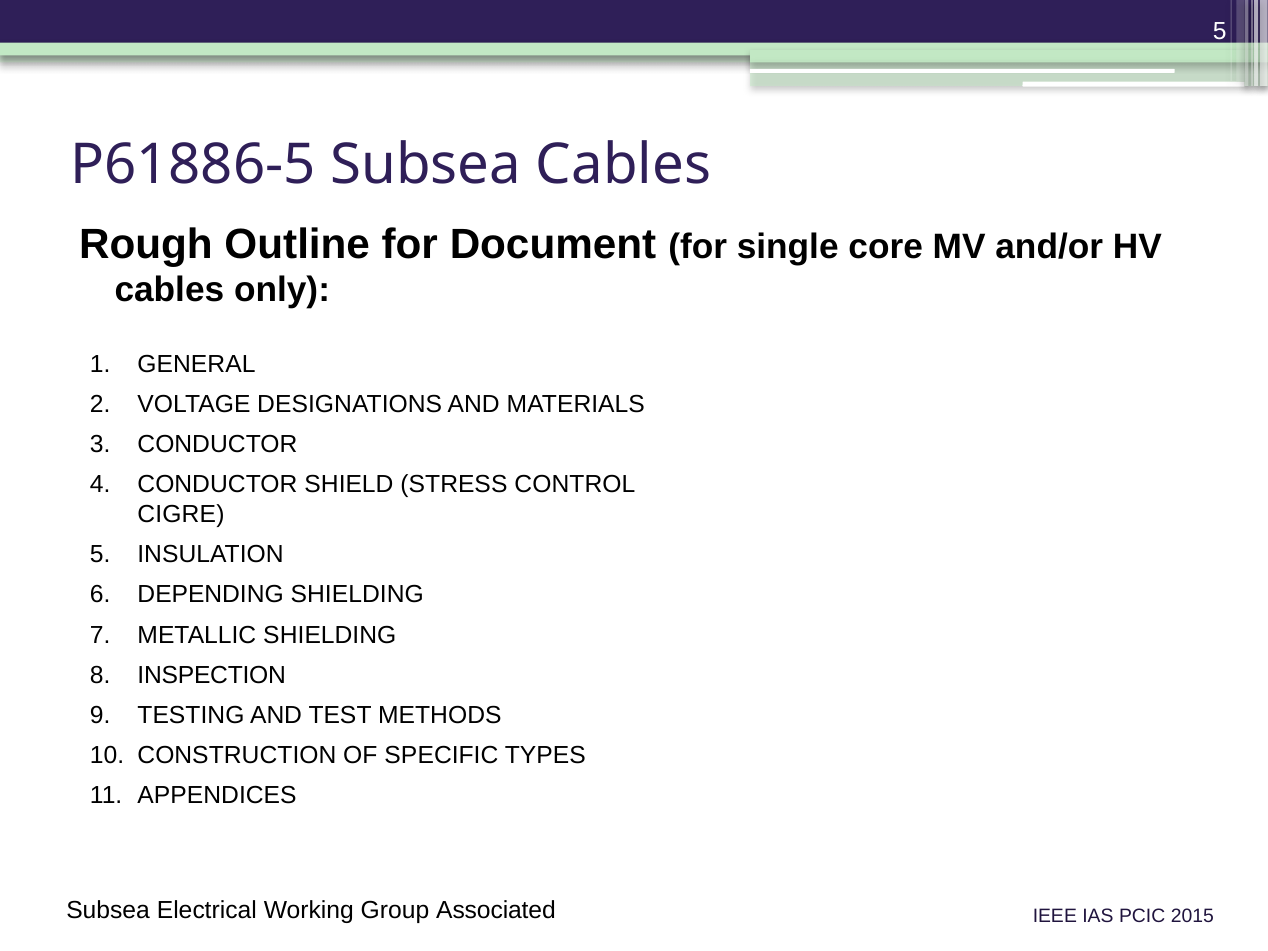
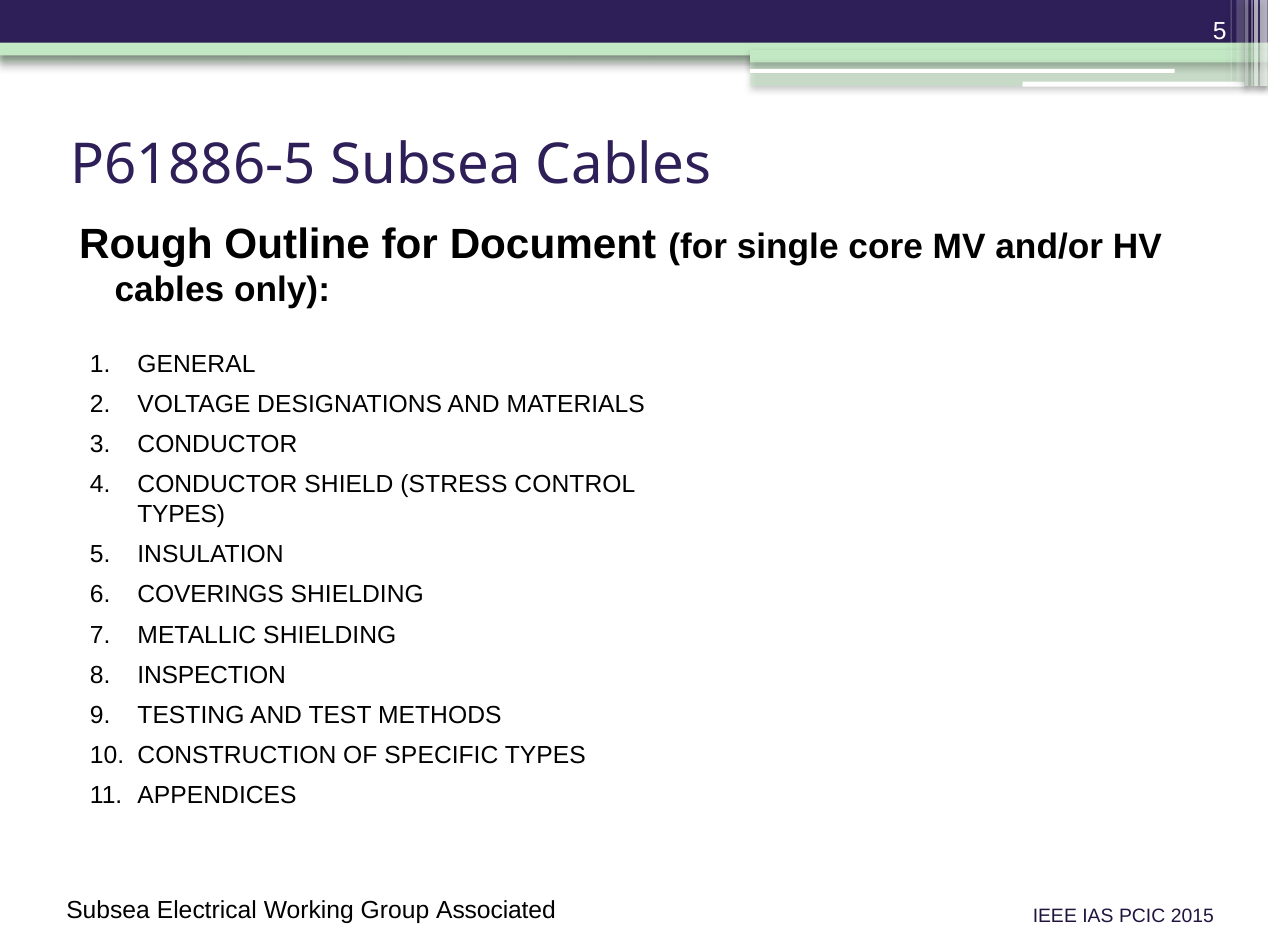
CIGRE at (181, 514): CIGRE -> TYPES
DEPENDING: DEPENDING -> COVERINGS
